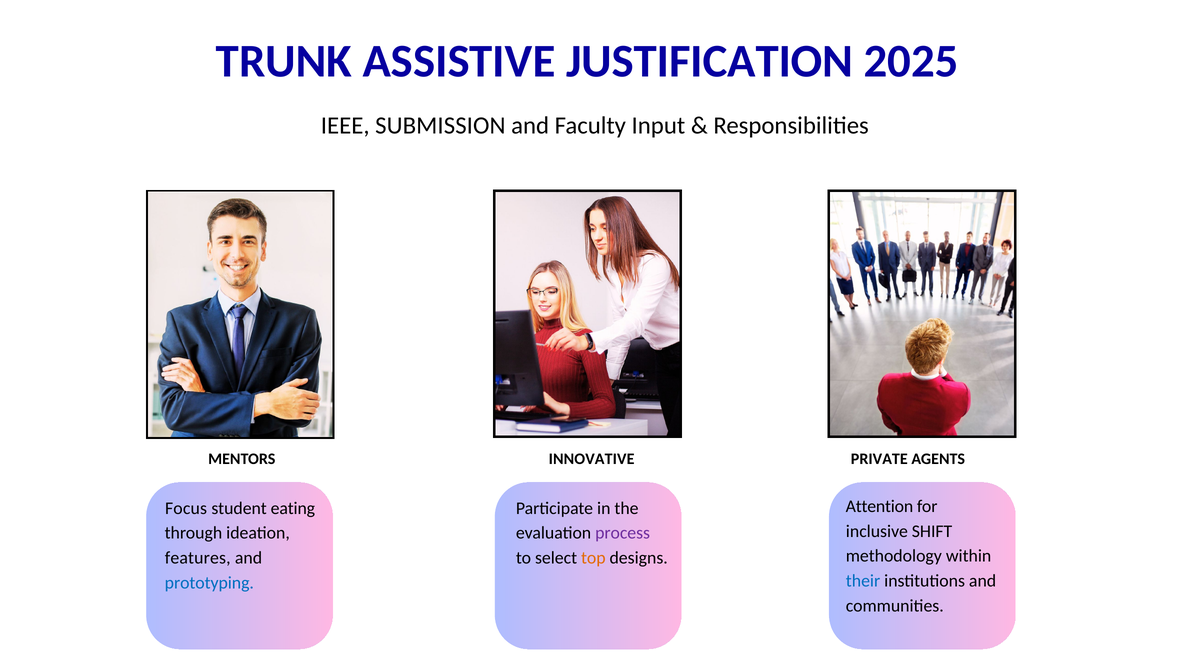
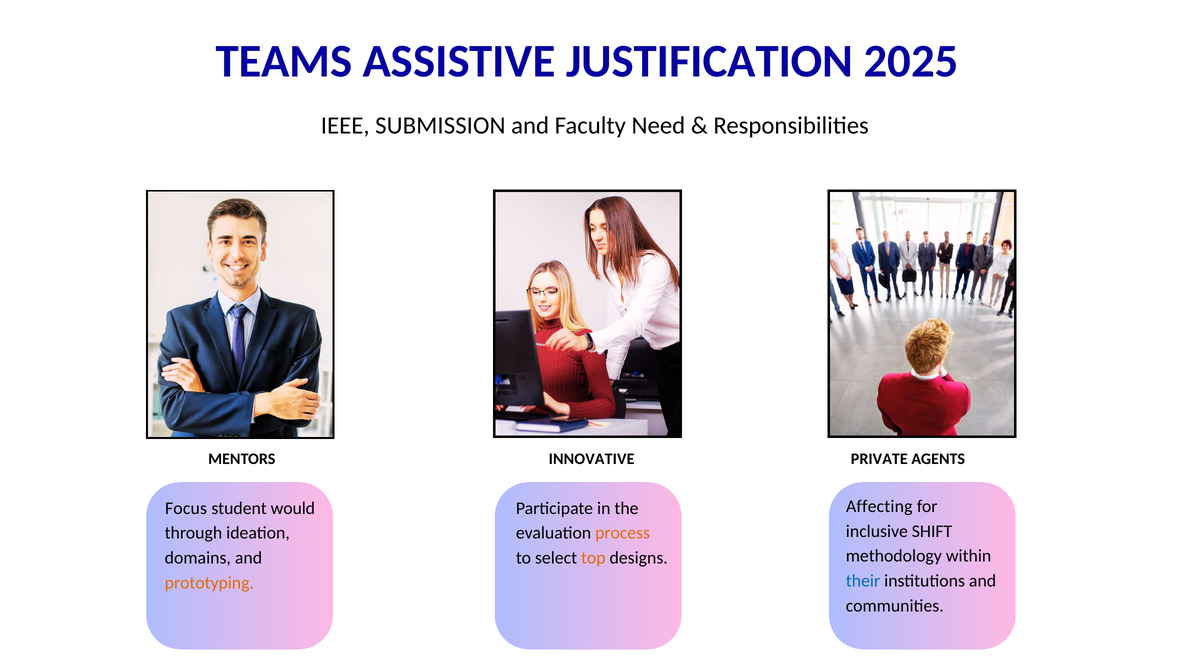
TRUNK: TRUNK -> TEAMS
Input: Input -> Need
Attention: Attention -> Affecting
eating: eating -> would
process colour: purple -> orange
features: features -> domains
prototyping colour: blue -> orange
